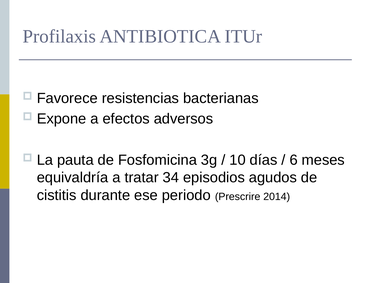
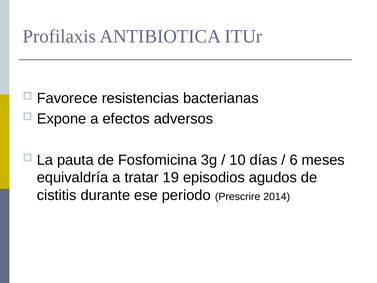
34: 34 -> 19
